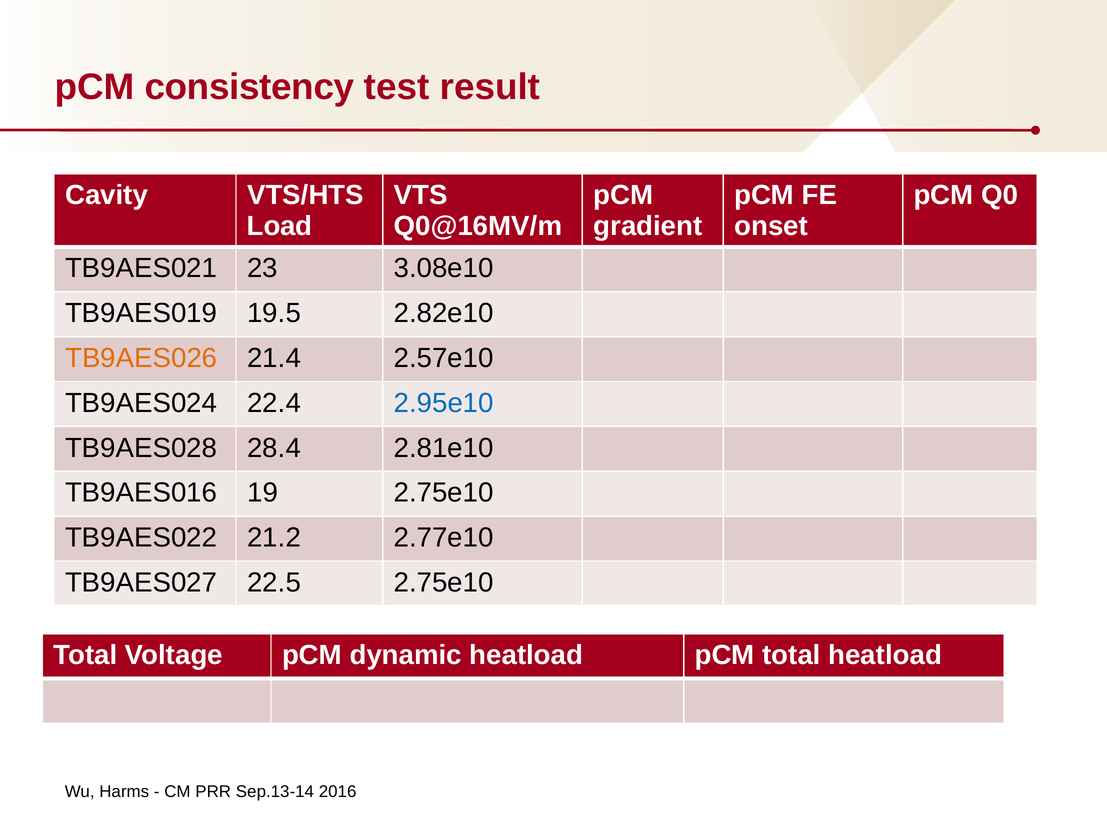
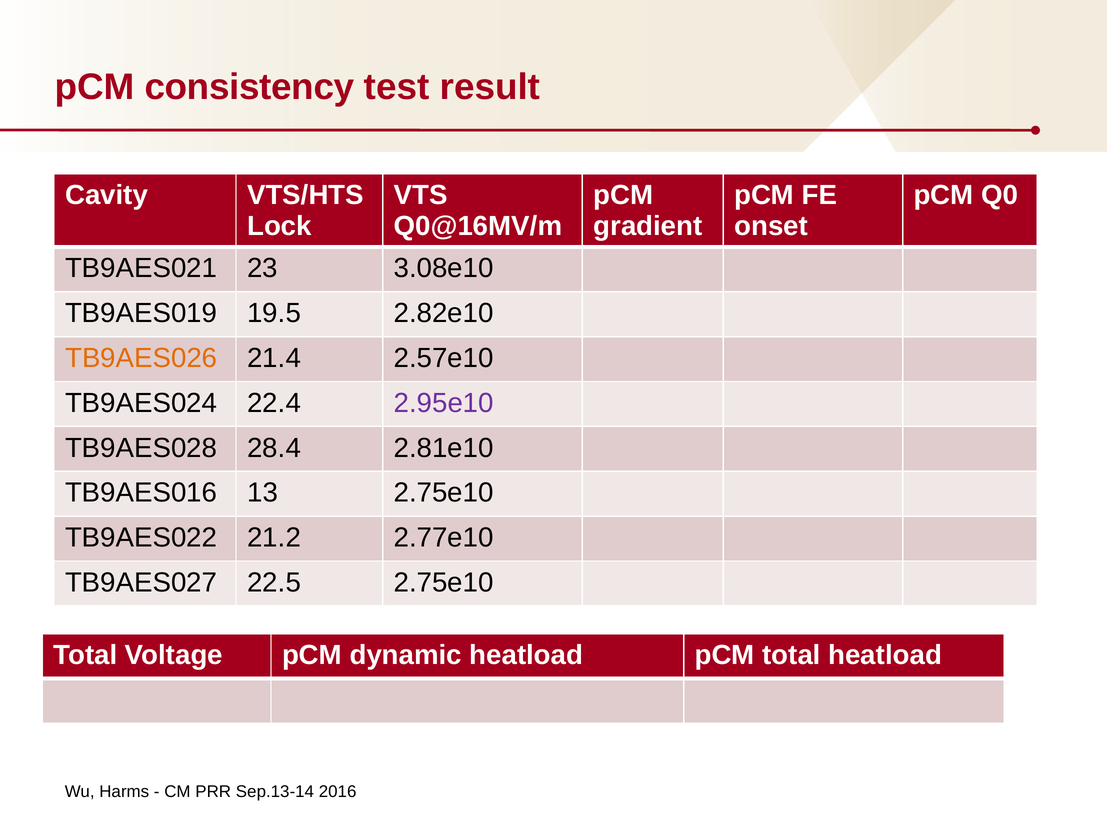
Load: Load -> Lock
2.95e10 colour: blue -> purple
19: 19 -> 13
